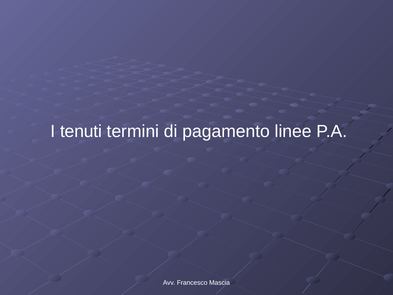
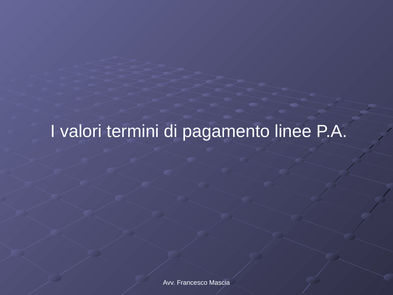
tenuti: tenuti -> valori
